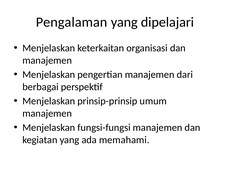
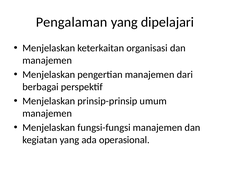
memahami: memahami -> operasional
